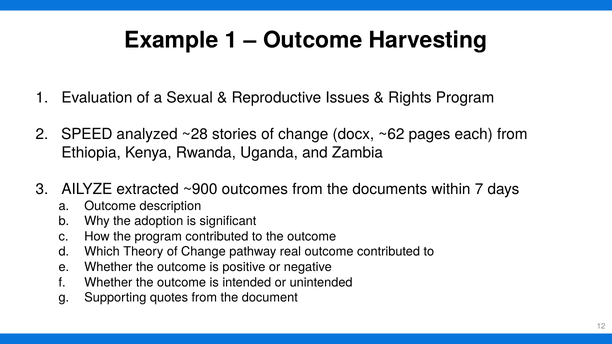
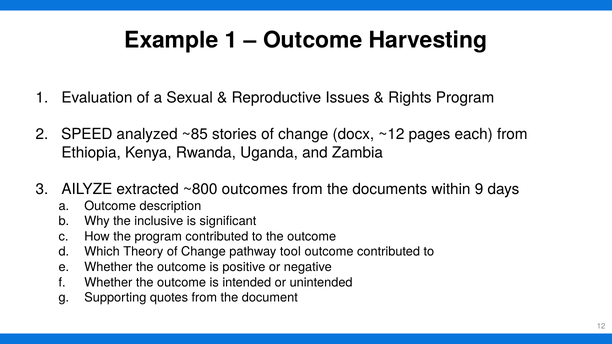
~28: ~28 -> ~85
~62: ~62 -> ~12
~900: ~900 -> ~800
7: 7 -> 9
adoption: adoption -> inclusive
real: real -> tool
